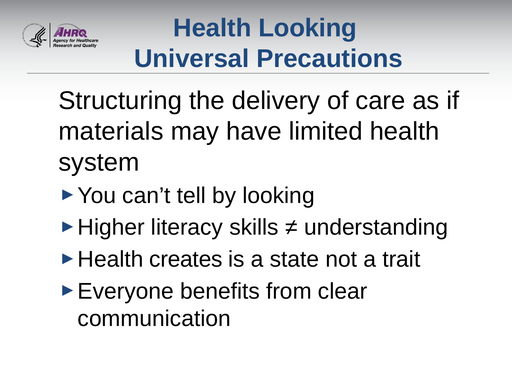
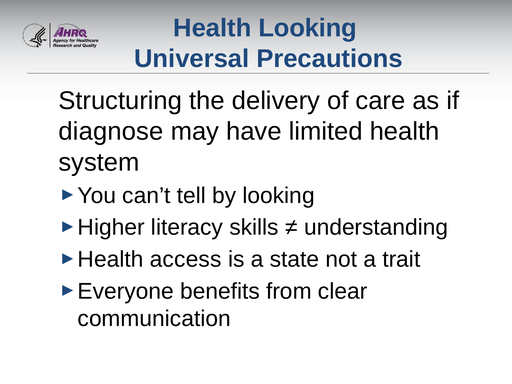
materials: materials -> diagnose
creates: creates -> access
